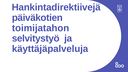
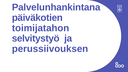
Hankintadirektiivejä: Hankintadirektiivejä -> Palvelunhankintana
käyttäjäpalveluja: käyttäjäpalveluja -> perussiivouksen
